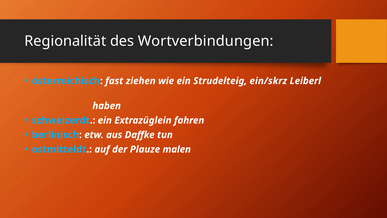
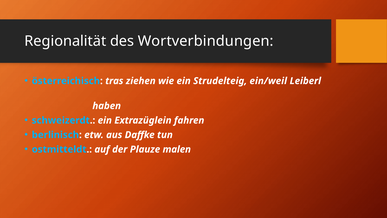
fast: fast -> tras
ein/skrz: ein/skrz -> ein/weil
